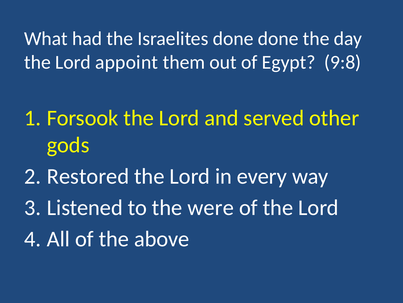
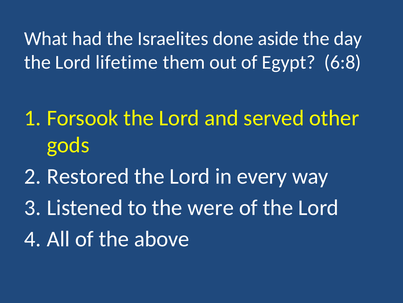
done done: done -> aside
appoint: appoint -> lifetime
9:8: 9:8 -> 6:8
